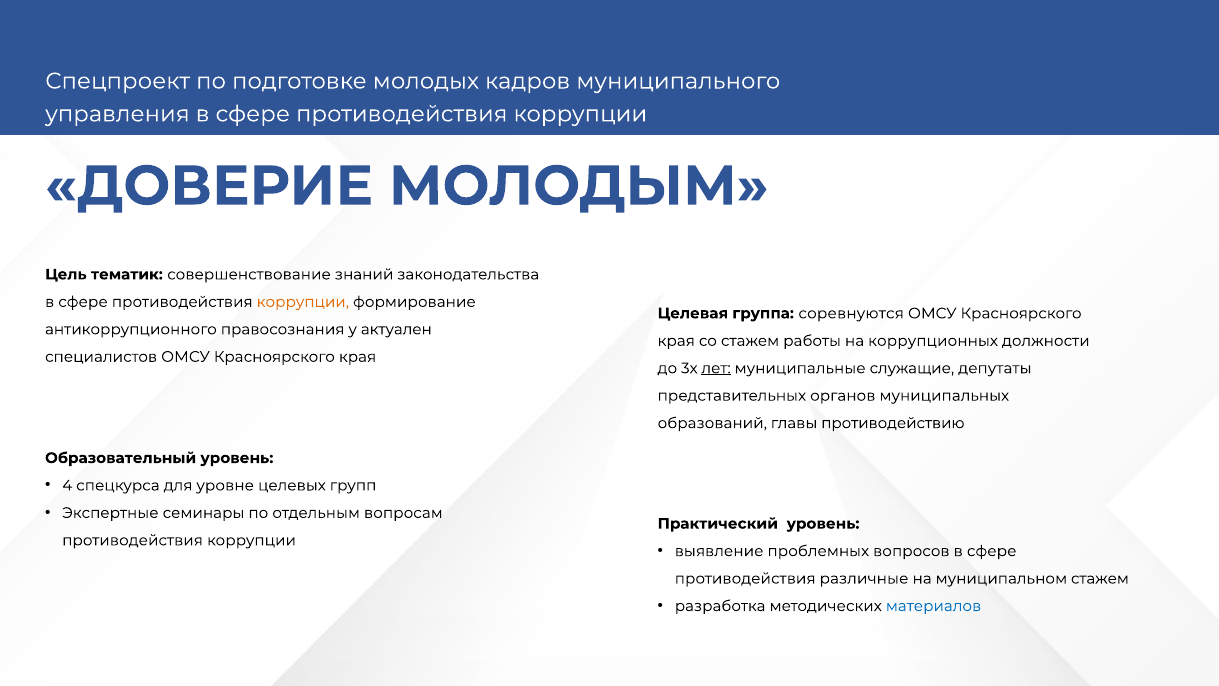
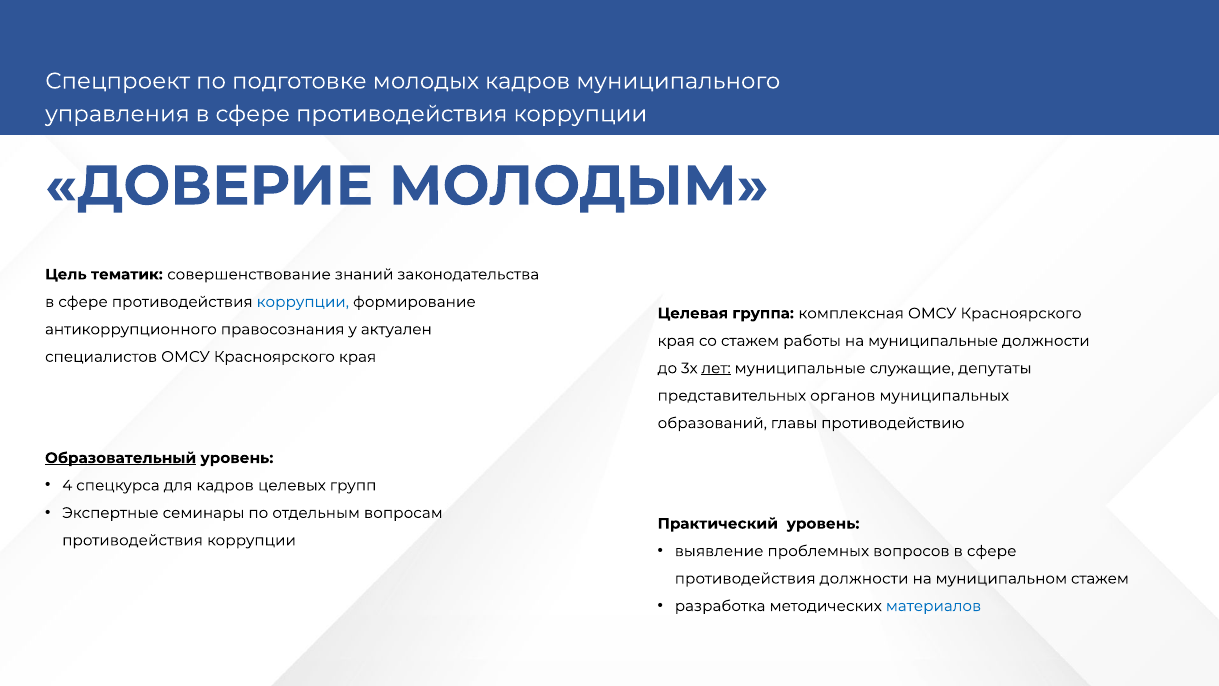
коррупции at (303, 302) colour: orange -> blue
соревнуются: соревнуются -> комплексная
на коррупционных: коррупционных -> муниципальные
Образовательный underline: none -> present
для уровне: уровне -> кадров
противодействия различные: различные -> должности
